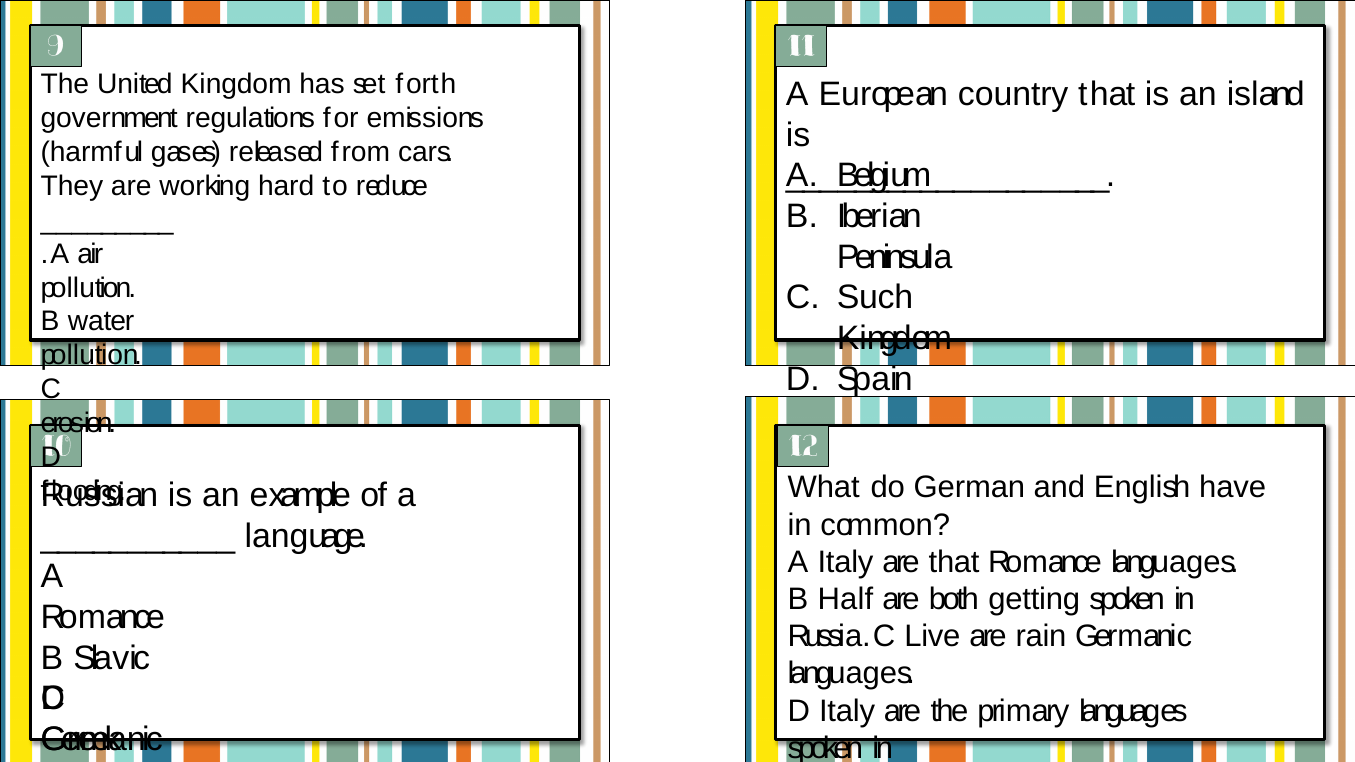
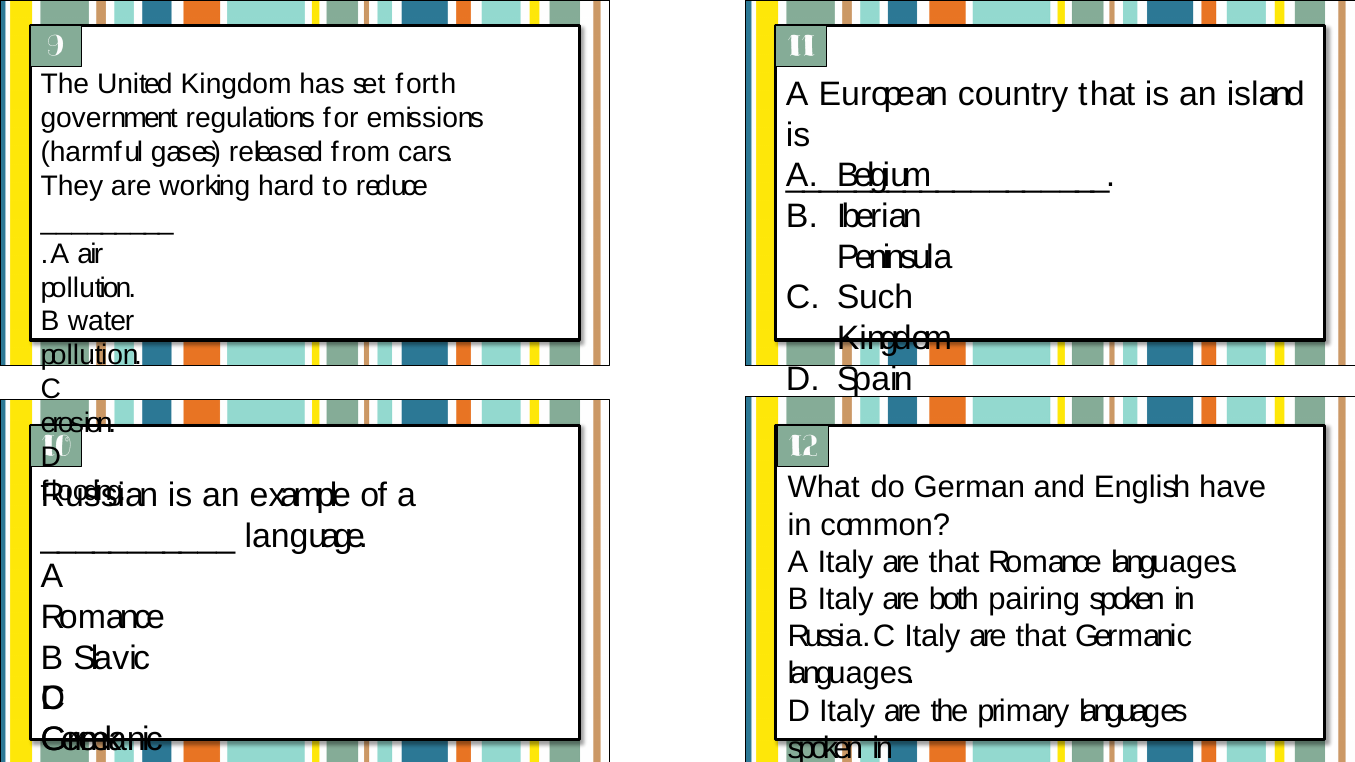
B Half: Half -> Italy
getting: getting -> pairing
C Live: Live -> Italy
rain at (1041, 637): rain -> that
